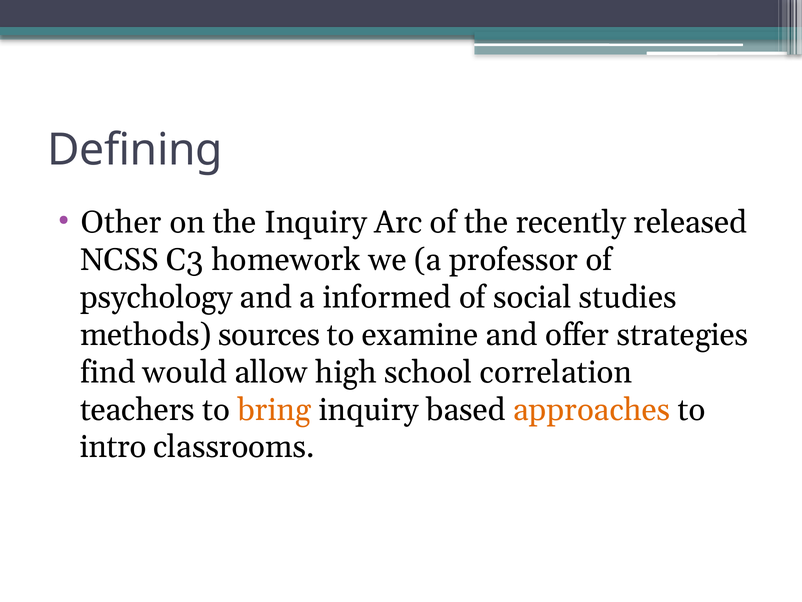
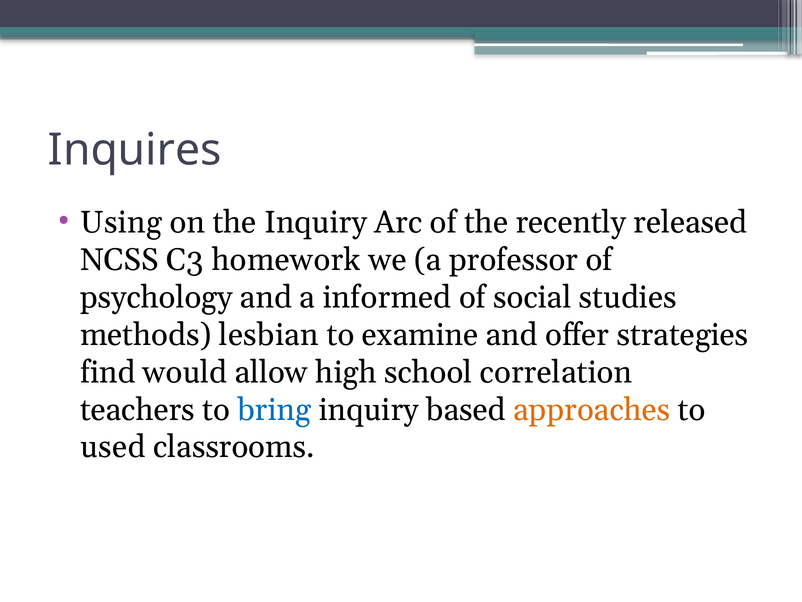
Defining: Defining -> Inquires
Other: Other -> Using
sources: sources -> lesbian
bring colour: orange -> blue
intro: intro -> used
